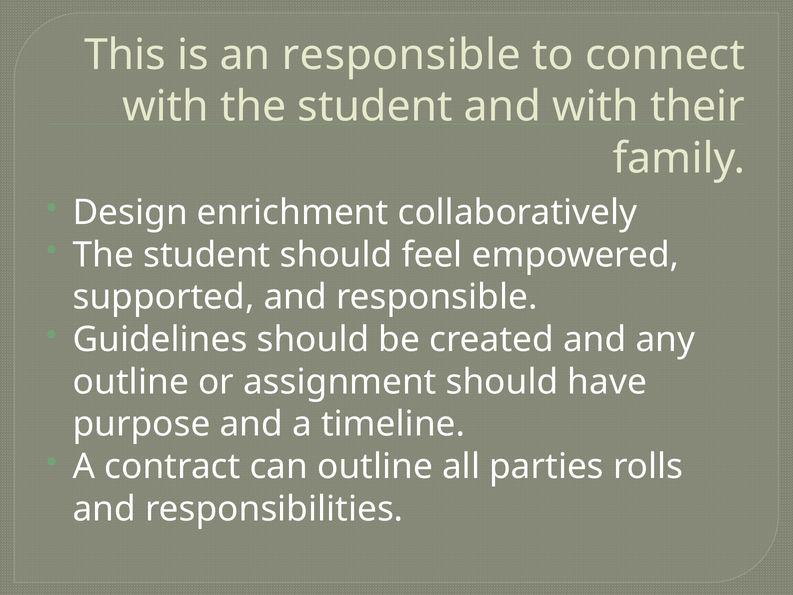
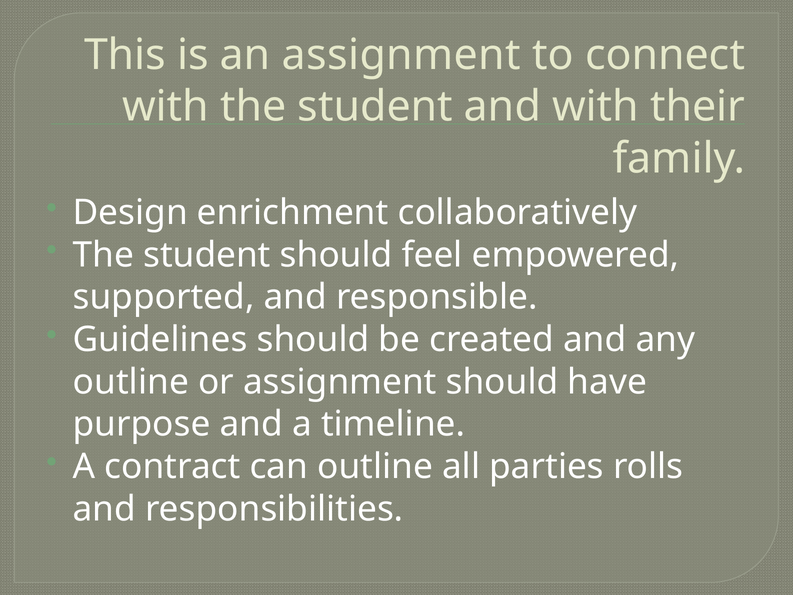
an responsible: responsible -> assignment
